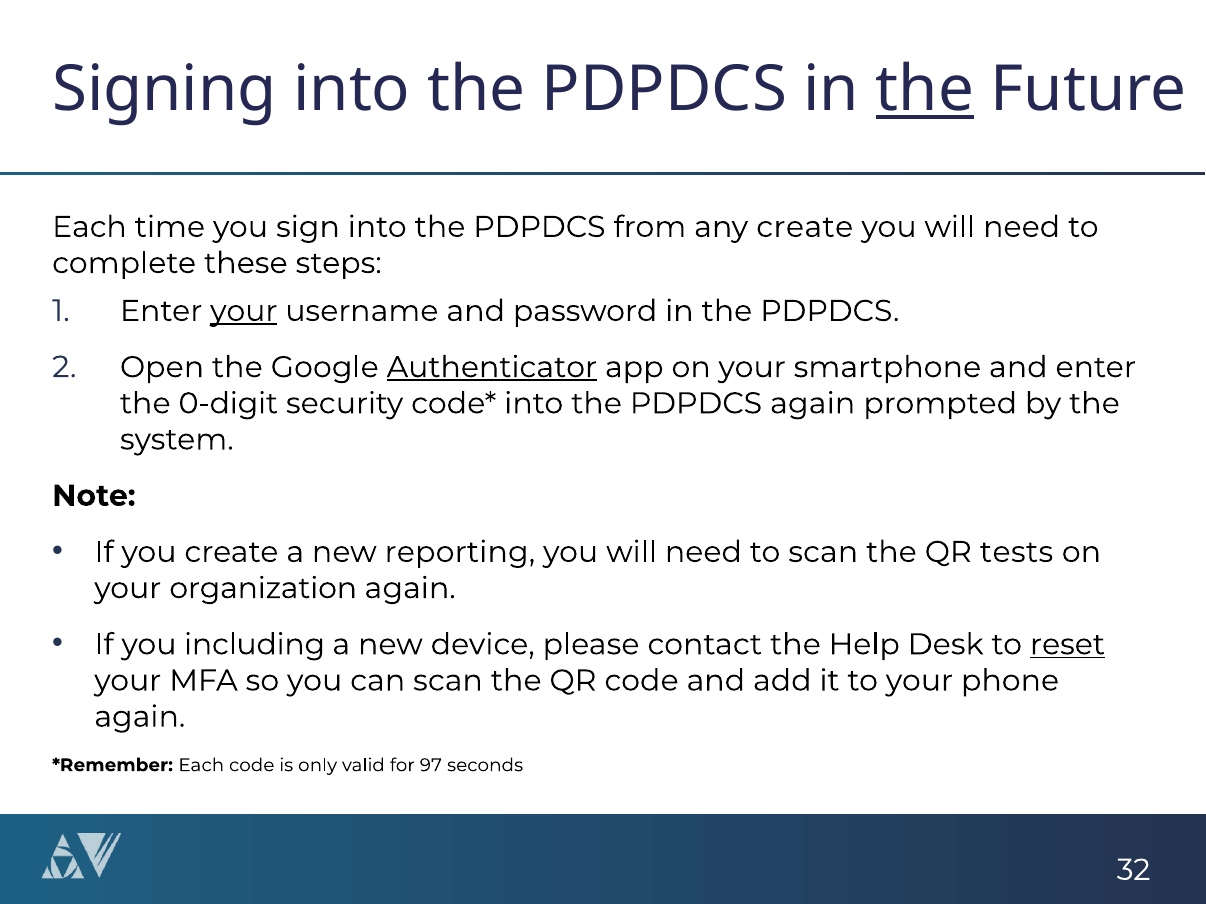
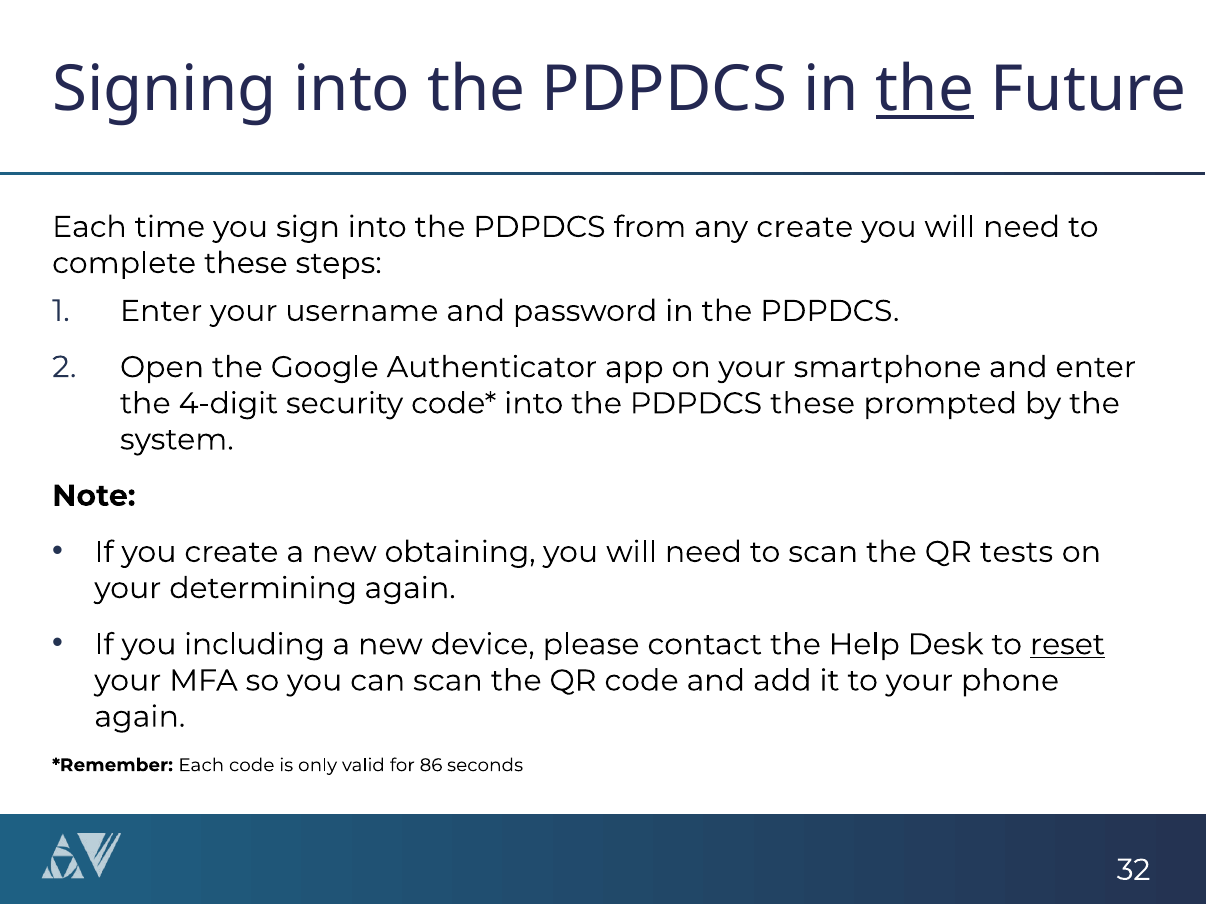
your at (244, 311) underline: present -> none
Authenticator underline: present -> none
0-digit: 0-digit -> 4-digit
PDPDCS again: again -> these
reporting: reporting -> obtaining
organization: organization -> determining
97: 97 -> 86
